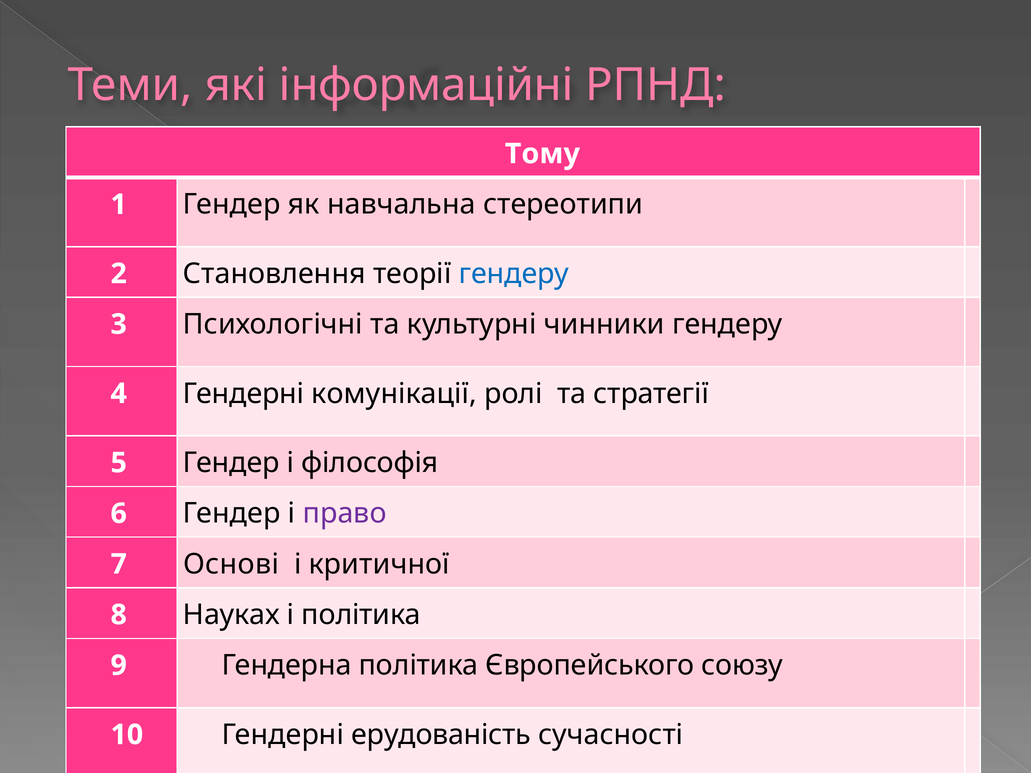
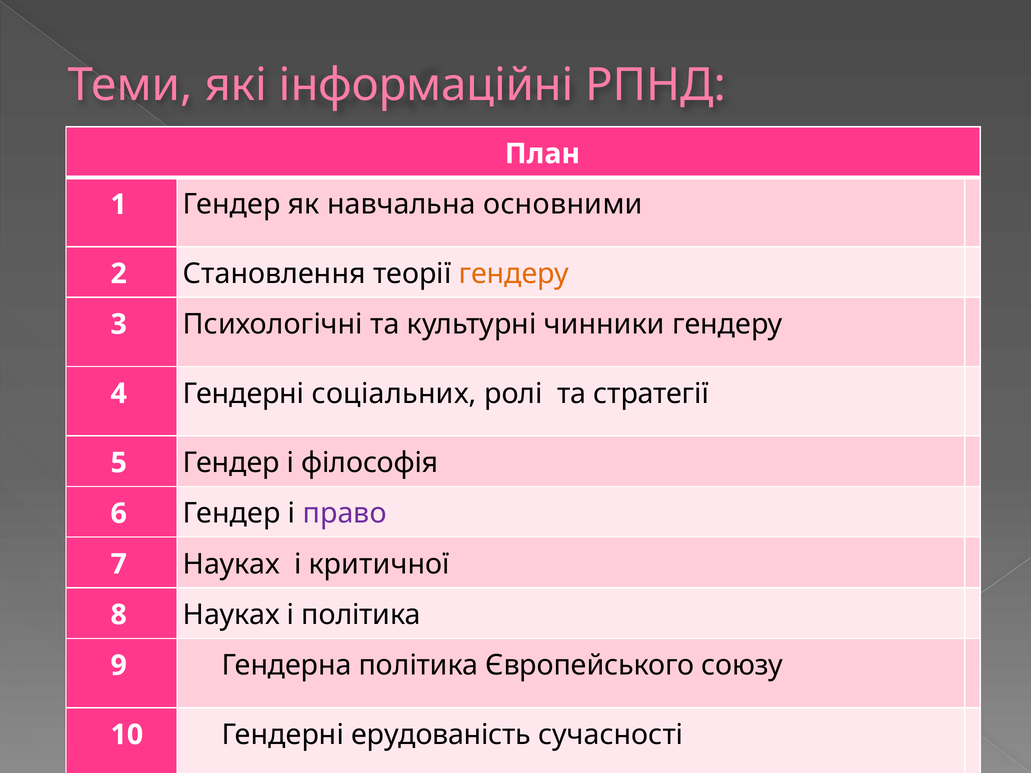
Тому: Тому -> План
стереотипи: стереотипи -> основними
гендеру at (514, 274) colour: blue -> orange
комунікації: комунікації -> соціальних
7 Основі: Основі -> Науках
